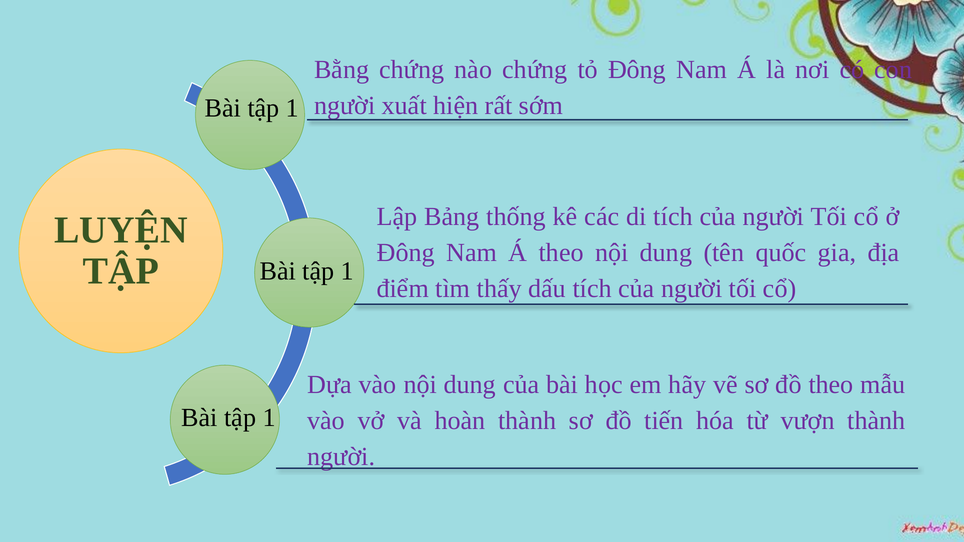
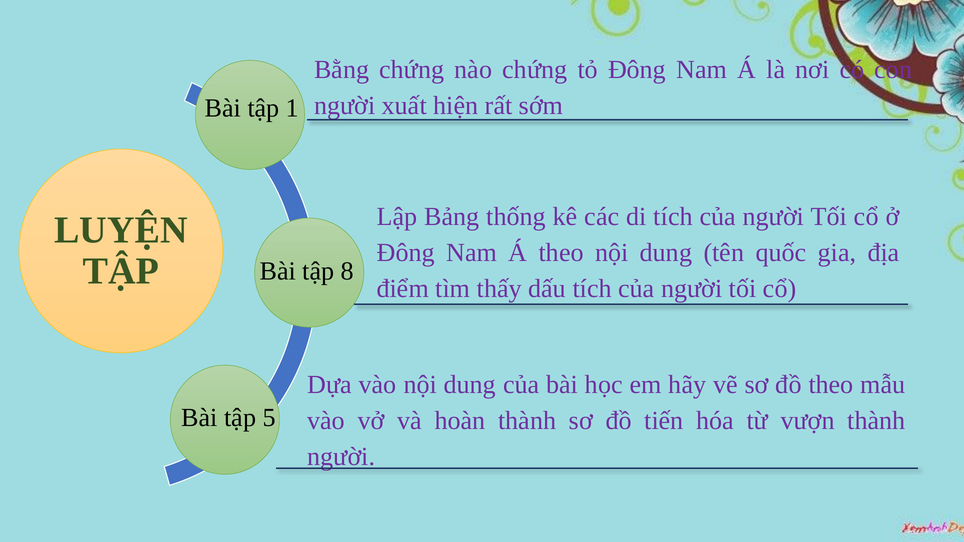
1 at (347, 271): 1 -> 8
1 at (269, 418): 1 -> 5
